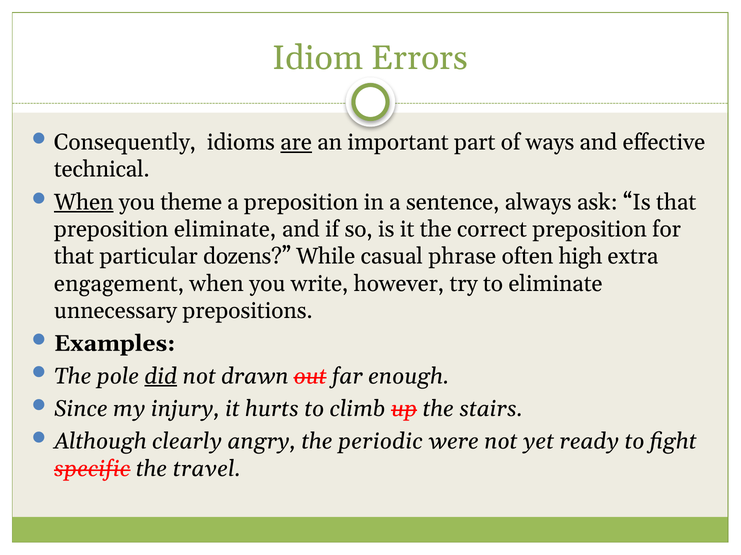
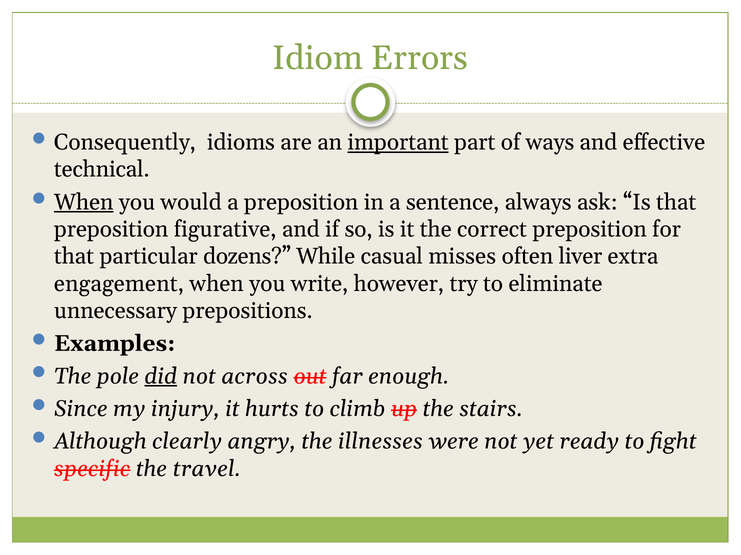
are underline: present -> none
important underline: none -> present
theme: theme -> would
preposition eliminate: eliminate -> figurative
phrase: phrase -> misses
high: high -> liver
drawn: drawn -> across
periodic: periodic -> illnesses
